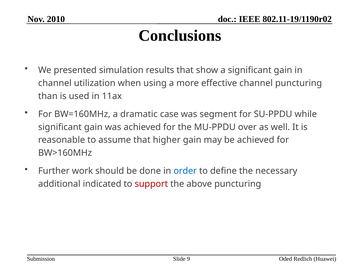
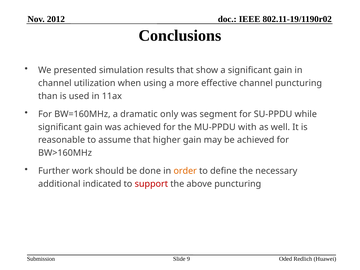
2010: 2010 -> 2012
case: case -> only
over: over -> with
order colour: blue -> orange
